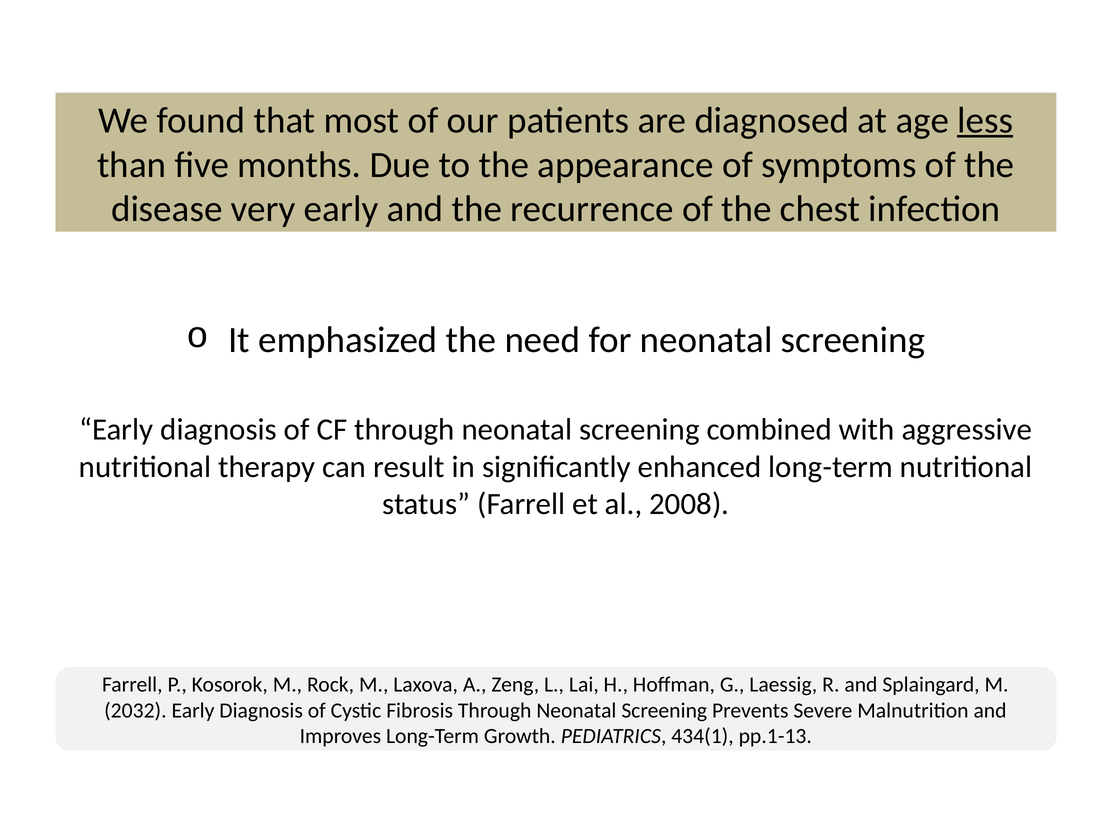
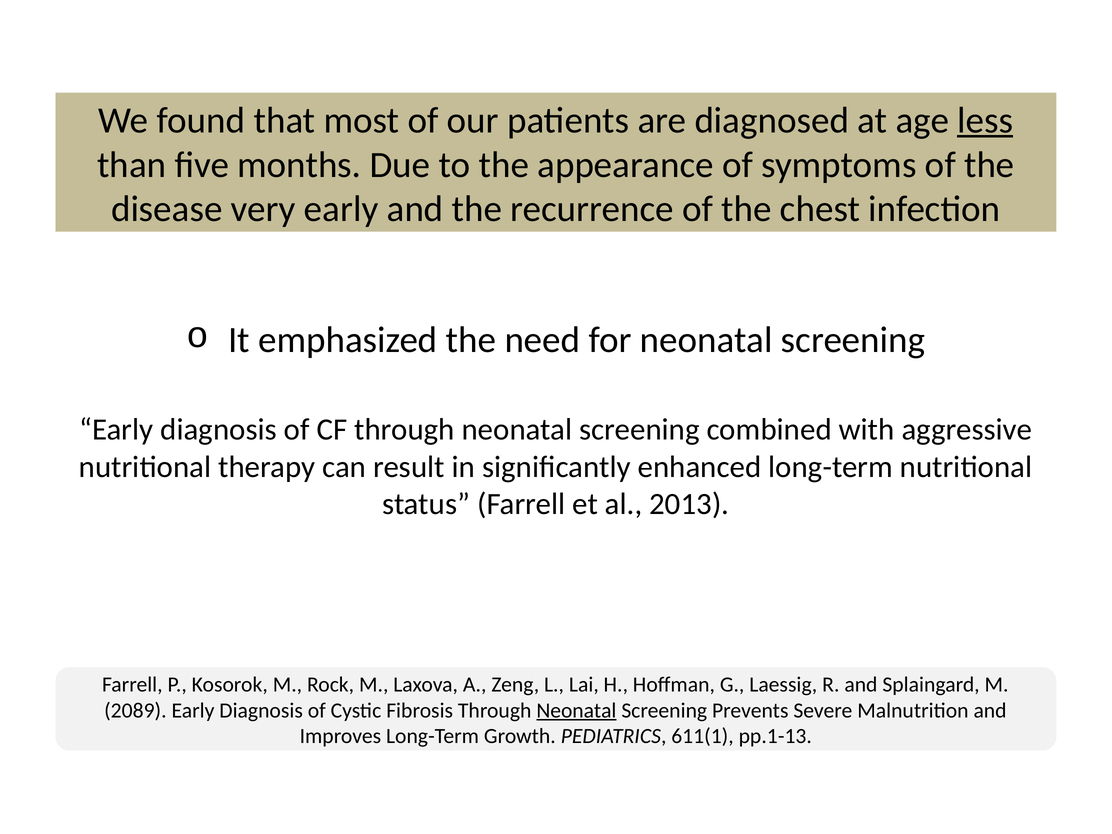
2008: 2008 -> 2013
2032: 2032 -> 2089
Neonatal at (576, 710) underline: none -> present
434(1: 434(1 -> 611(1
